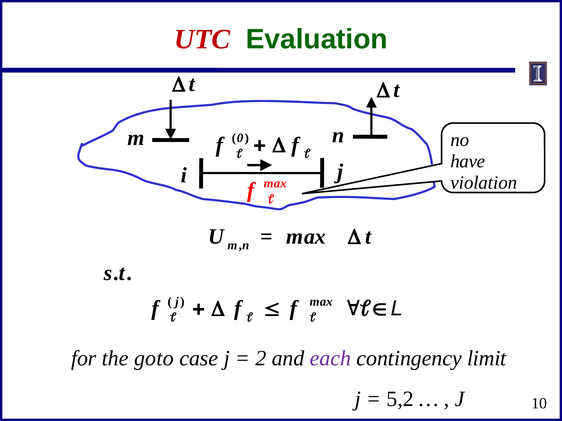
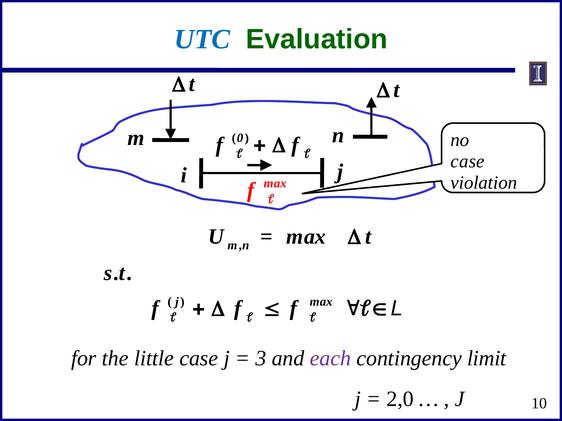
UTC colour: red -> blue
have at (468, 162): have -> case
goto: goto -> little
2: 2 -> 3
5,2: 5,2 -> 2,0
